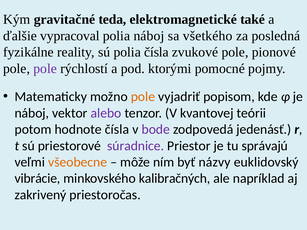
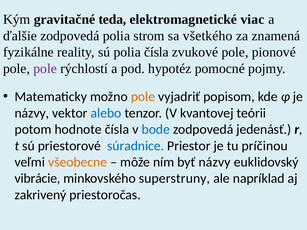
také: také -> viac
ďalšie vypracoval: vypracoval -> zodpovedá
polia náboj: náboj -> strom
posledná: posledná -> znamená
ktorými: ktorými -> hypotéz
náboj at (32, 113): náboj -> názvy
alebo colour: purple -> blue
bode colour: purple -> blue
súradnice colour: purple -> blue
správajú: správajú -> príčinou
kalibračných: kalibračných -> superstruny
